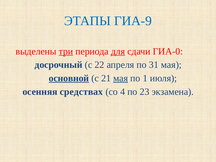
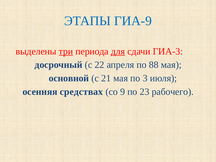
ГИА-0: ГИА-0 -> ГИА-3
31: 31 -> 88
основной underline: present -> none
мая at (121, 78) underline: present -> none
1: 1 -> 3
4: 4 -> 9
экзамена: экзамена -> рабочего
